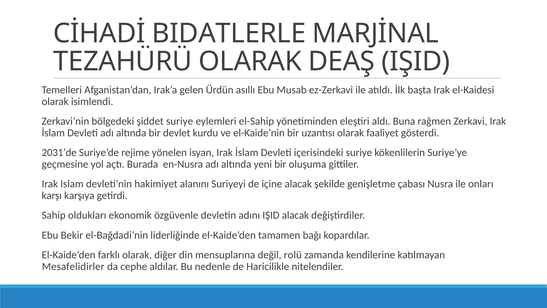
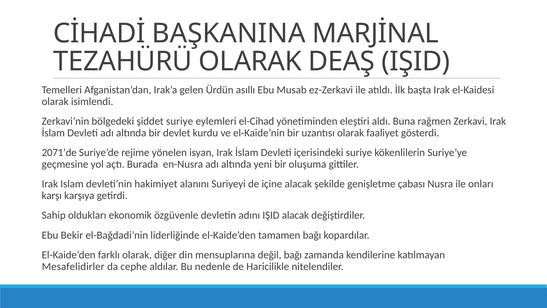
BIDATLERLE: BIDATLERLE -> BAŞKANINA
el-Sahip: el-Sahip -> el-Cihad
2031’de: 2031’de -> 2071’de
değil rolü: rolü -> bağı
